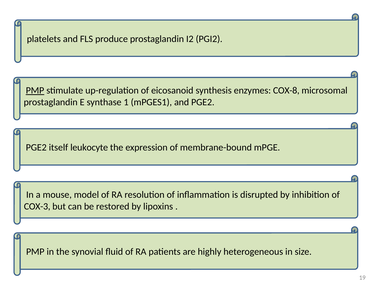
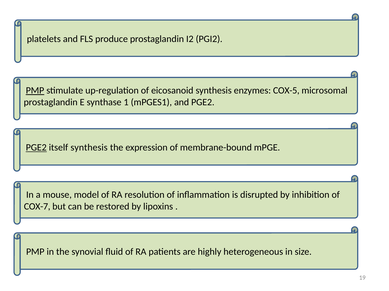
COX-8: COX-8 -> COX-5
PGE2 at (36, 148) underline: none -> present
itself leukocyte: leukocyte -> synthesis
COX-3: COX-3 -> COX-7
